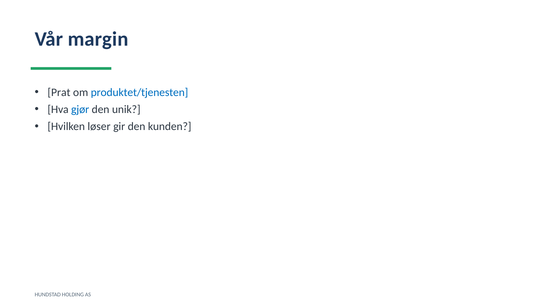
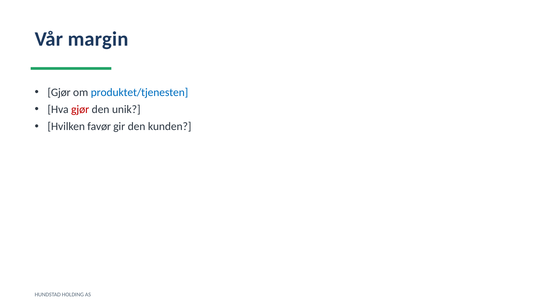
Prat at (59, 92): Prat -> Gjør
gjør at (80, 110) colour: blue -> red
løser: løser -> favør
